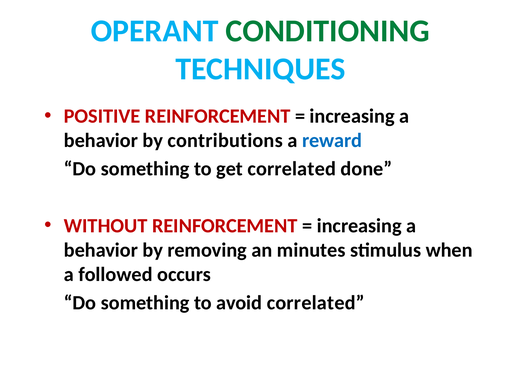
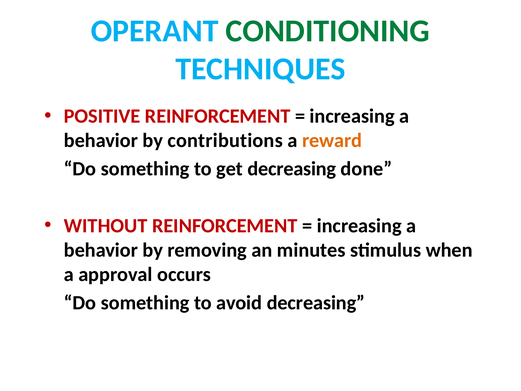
reward colour: blue -> orange
get correlated: correlated -> decreasing
followed: followed -> approval
avoid correlated: correlated -> decreasing
